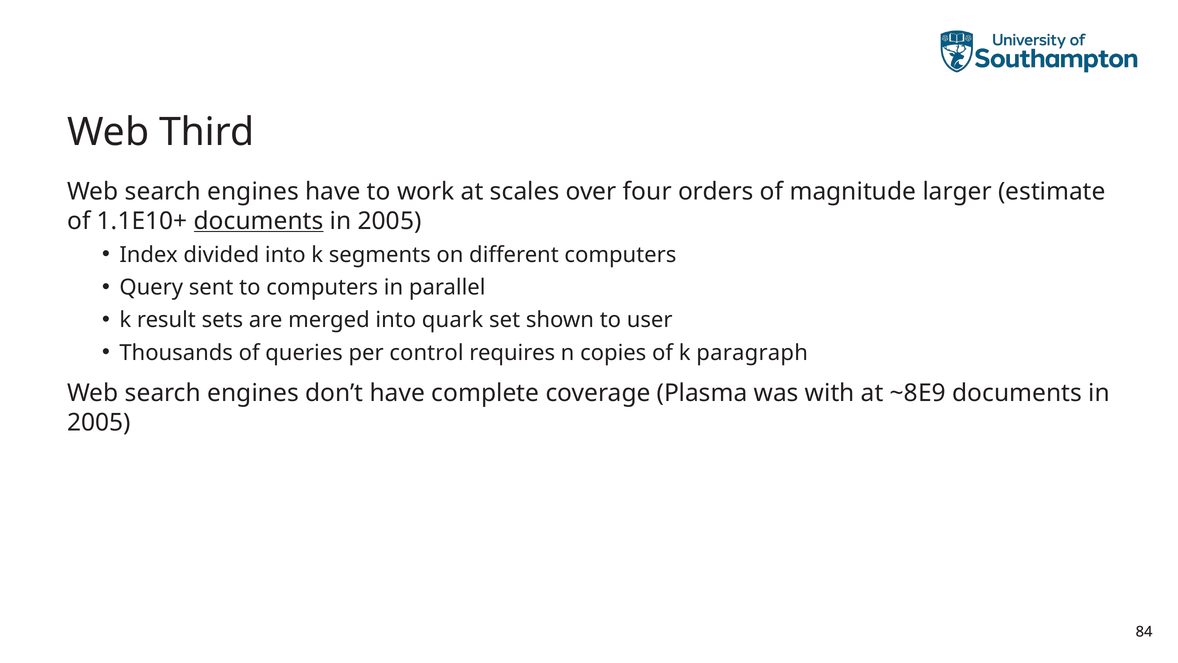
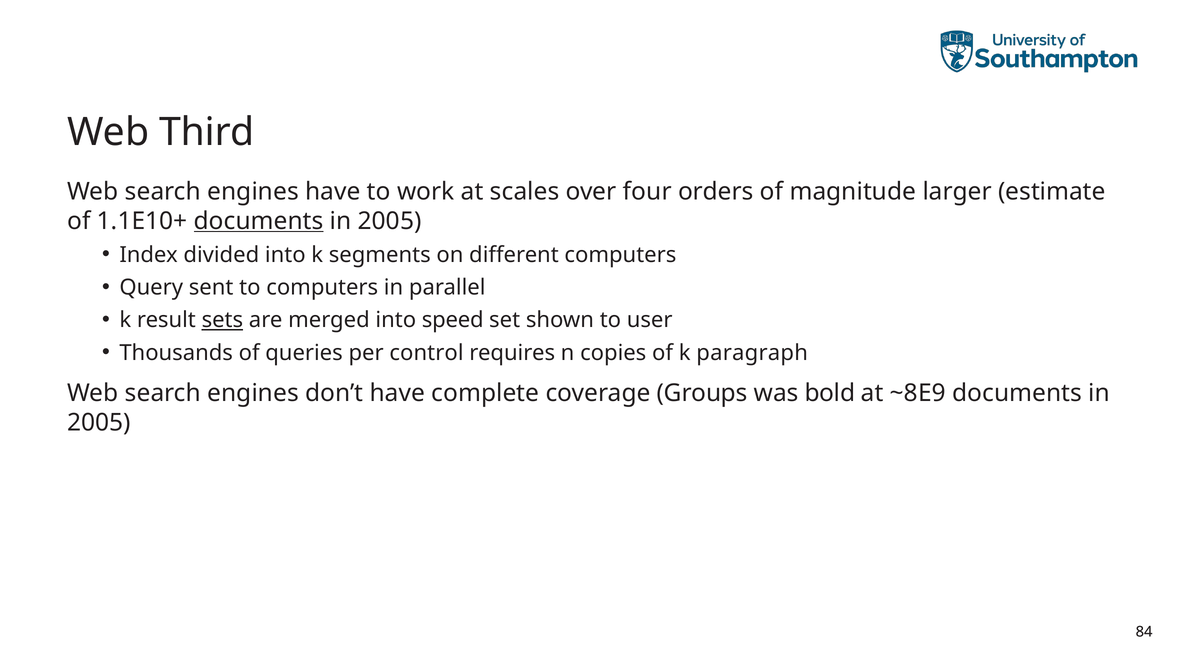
sets underline: none -> present
quark: quark -> speed
Plasma: Plasma -> Groups
with: with -> bold
